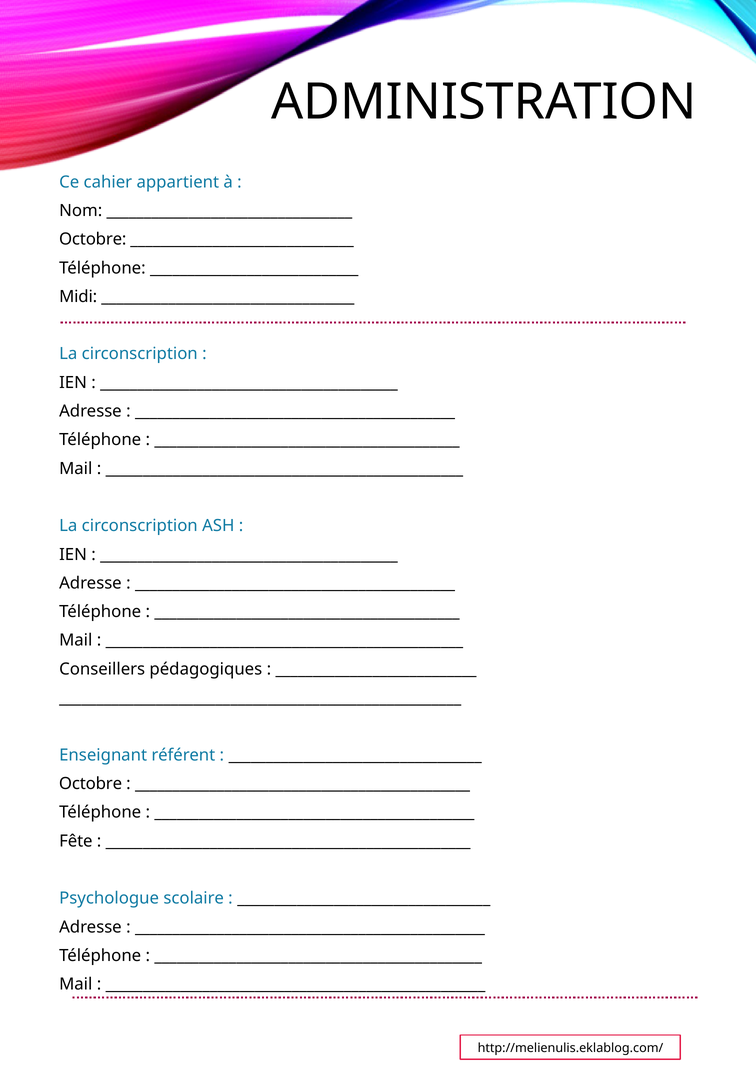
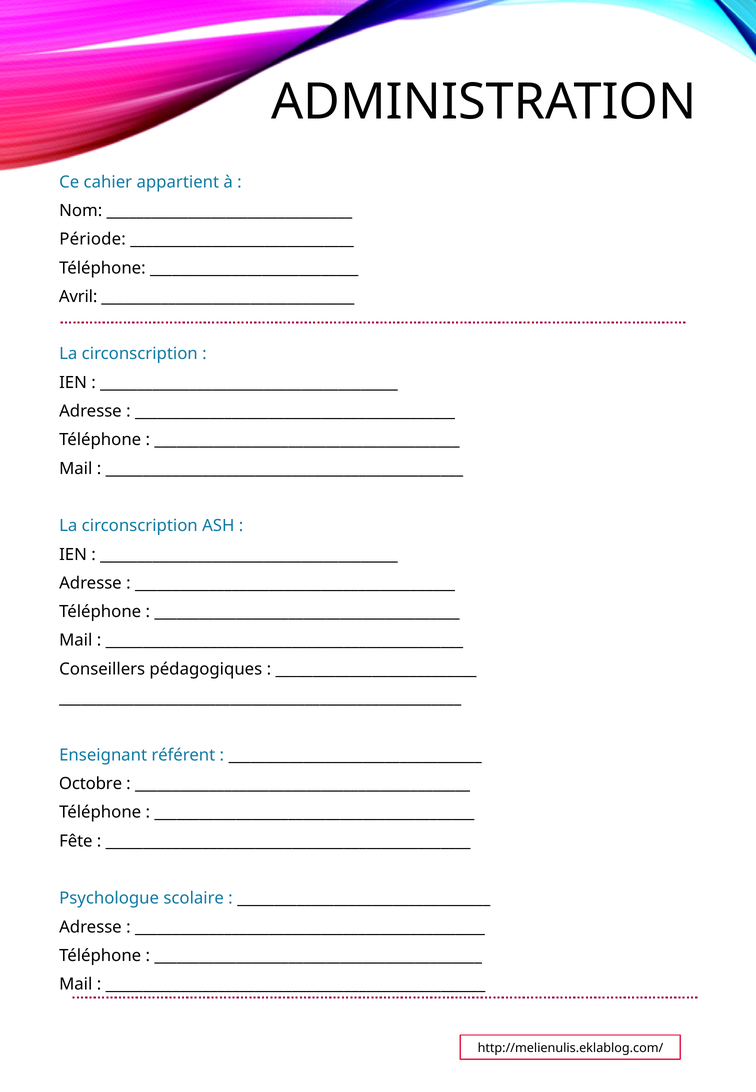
Octobre at (93, 239): Octobre -> Période
Midi: Midi -> Avril
